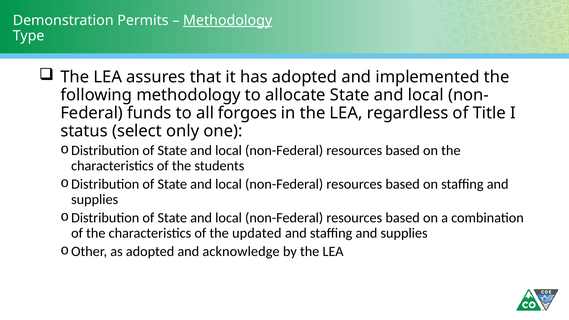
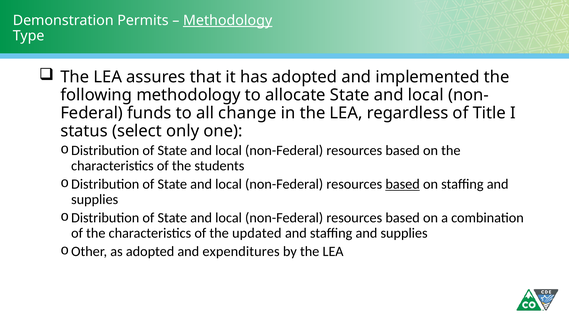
forgoes: forgoes -> change
based at (403, 184) underline: none -> present
acknowledge: acknowledge -> expenditures
